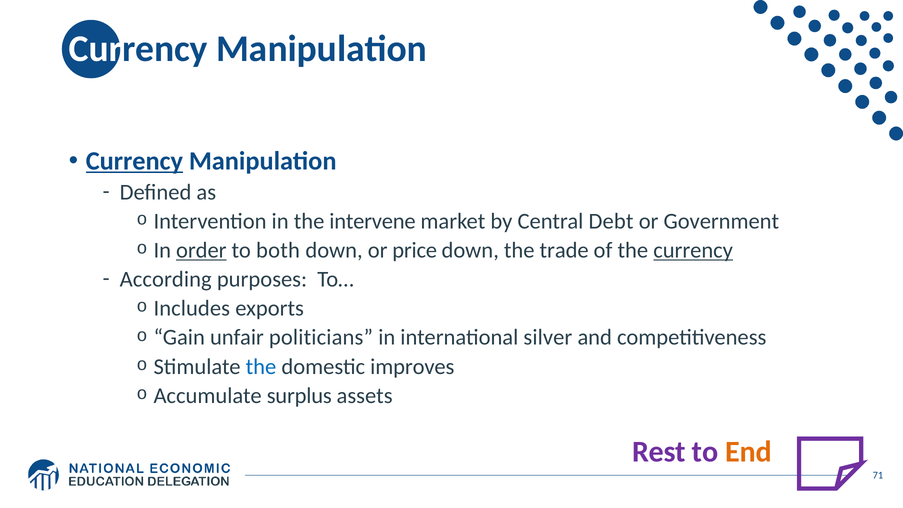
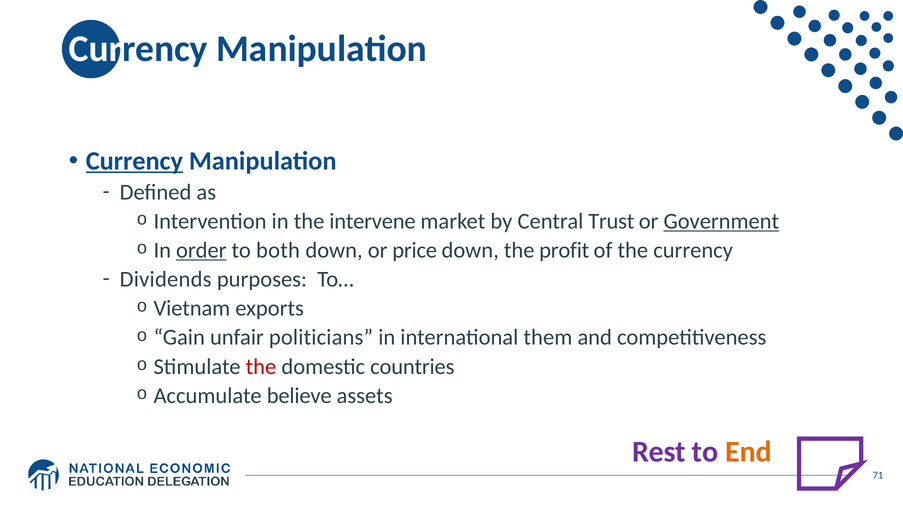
Debt: Debt -> Trust
Government underline: none -> present
trade: trade -> profit
currency at (693, 250) underline: present -> none
According: According -> Dividends
Includes: Includes -> Vietnam
silver: silver -> them
the at (261, 367) colour: blue -> red
improves: improves -> countries
surplus: surplus -> believe
